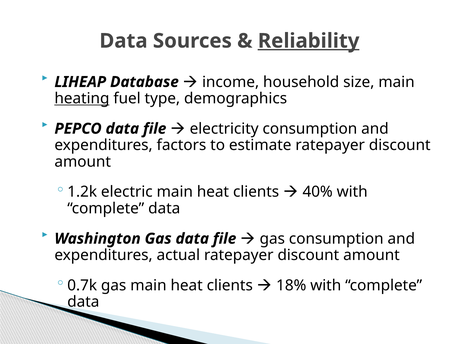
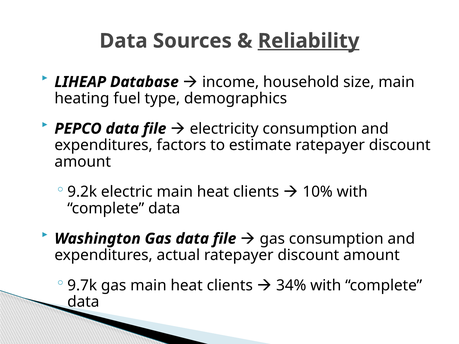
heating underline: present -> none
1.2k: 1.2k -> 9.2k
40%: 40% -> 10%
0.7k: 0.7k -> 9.7k
18%: 18% -> 34%
